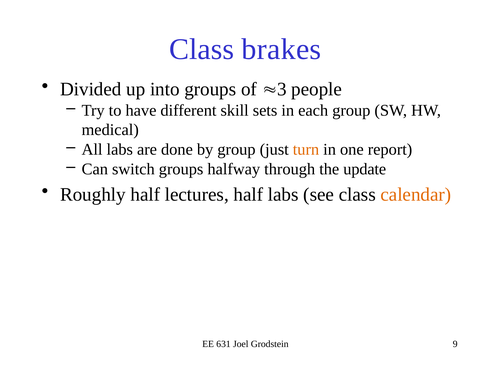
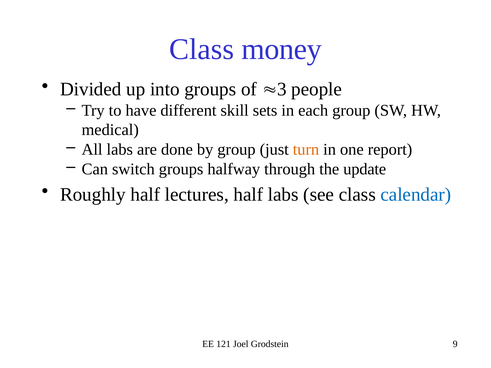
brakes: brakes -> money
calendar colour: orange -> blue
631: 631 -> 121
